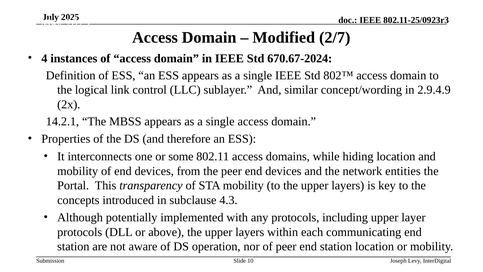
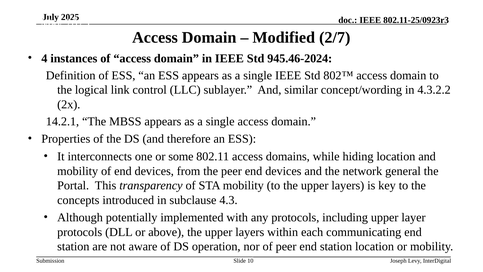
670.67-2024: 670.67-2024 -> 945.46-2024
2.9.4.9: 2.9.4.9 -> 4.3.2.2
entities: entities -> general
